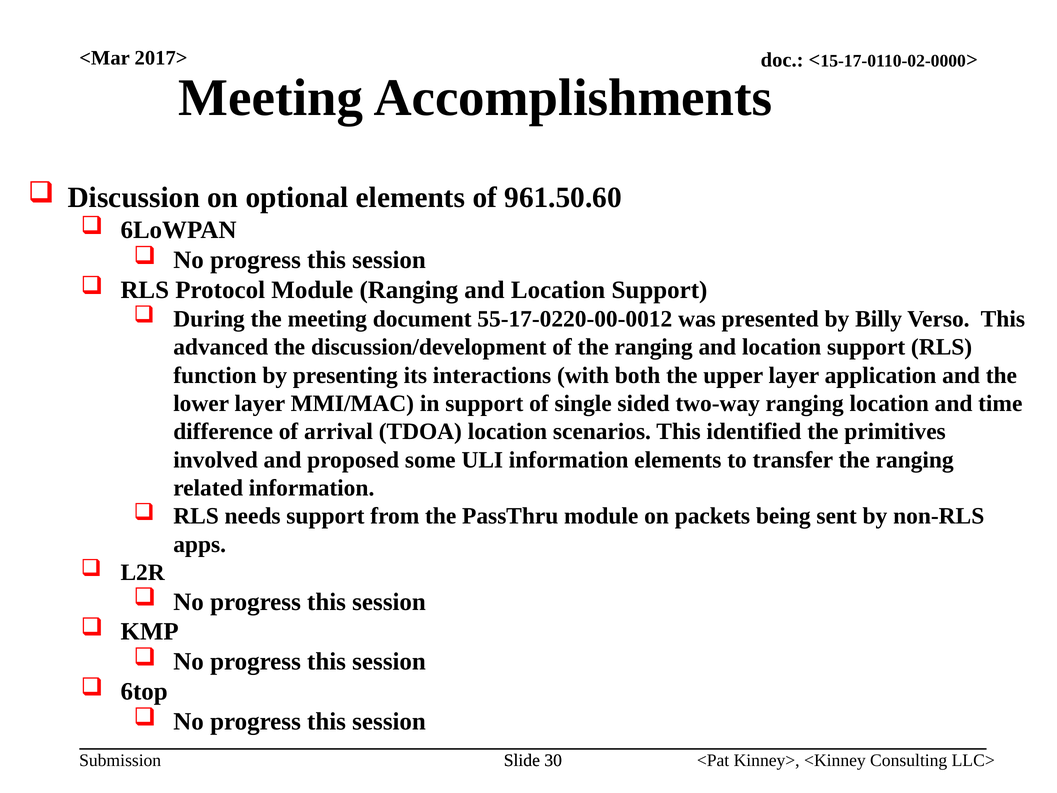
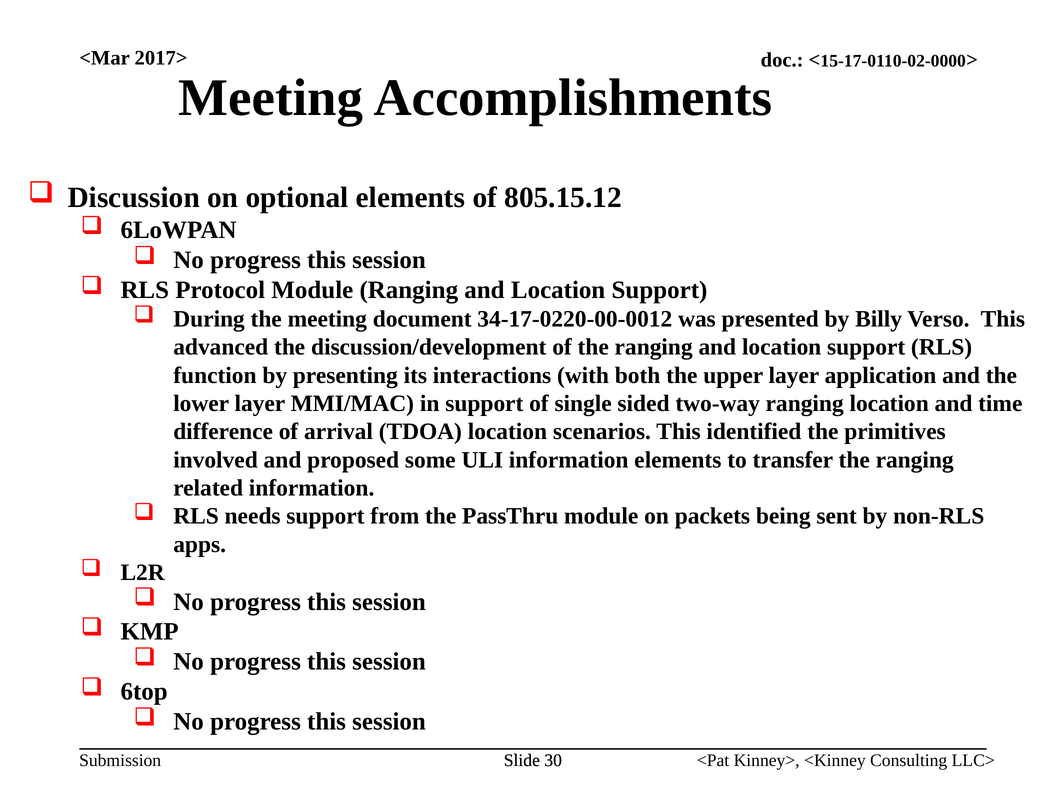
961.50.60: 961.50.60 -> 805.15.12
55-17-0220-00-0012: 55-17-0220-00-0012 -> 34-17-0220-00-0012
